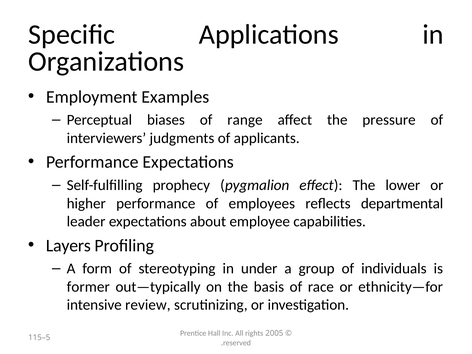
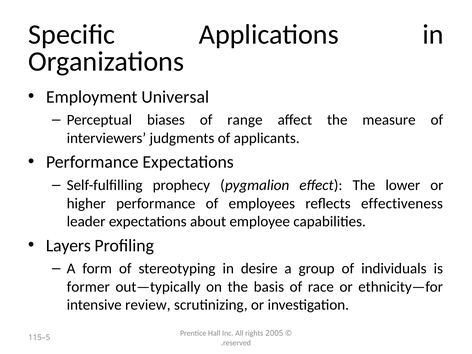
Examples: Examples -> Universal
pressure: pressure -> measure
departmental: departmental -> effectiveness
under: under -> desire
